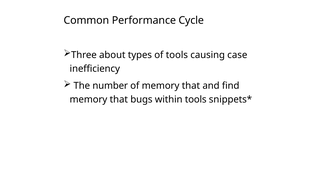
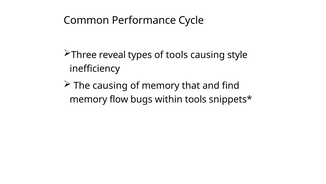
about: about -> reveal
case: case -> style
The number: number -> causing
that at (119, 99): that -> flow
